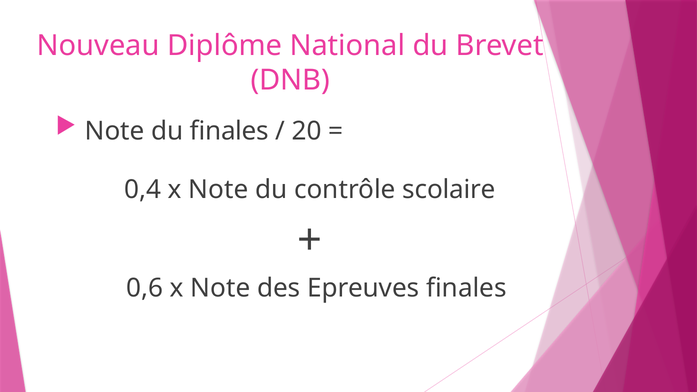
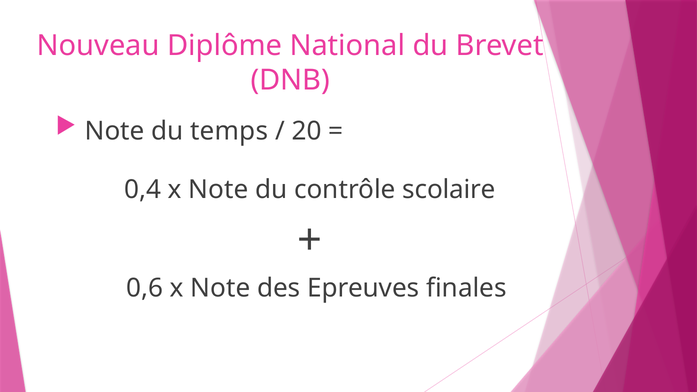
du finales: finales -> temps
